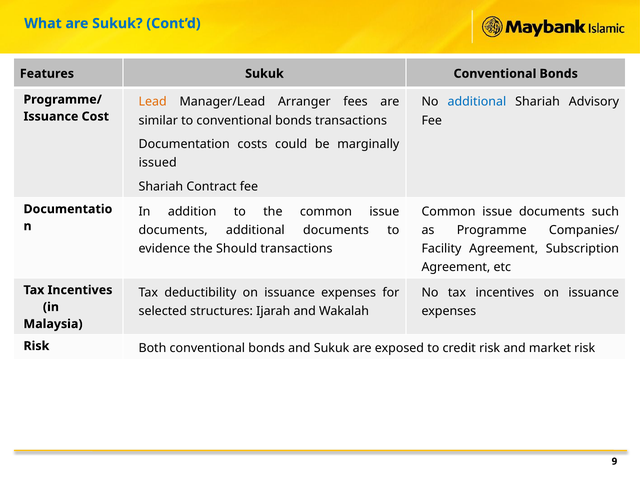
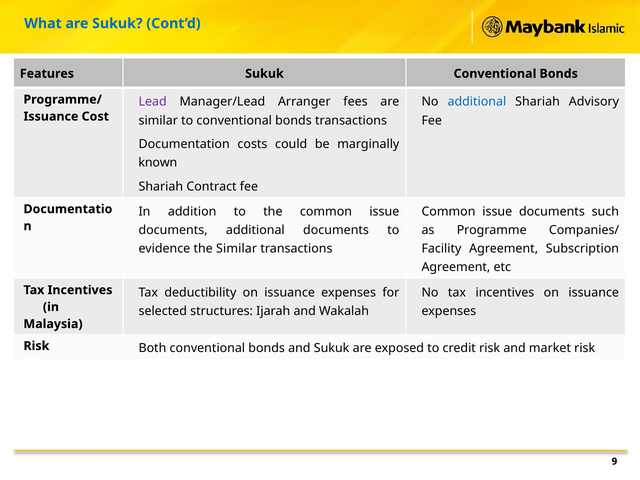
Lead colour: orange -> purple
issued: issued -> known
the Should: Should -> Similar
